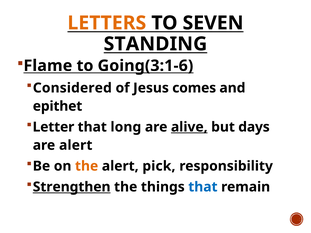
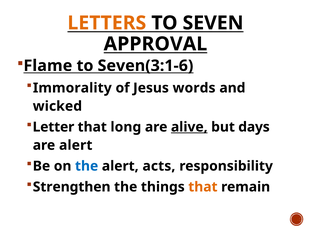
STANDING: STANDING -> APPROVAL
Going(3:1-6: Going(3:1-6 -> Seven(3:1-6
Considered: Considered -> Immorality
comes: comes -> words
epithet: epithet -> wicked
the at (87, 166) colour: orange -> blue
pick: pick -> acts
Strengthen underline: present -> none
that at (203, 187) colour: blue -> orange
